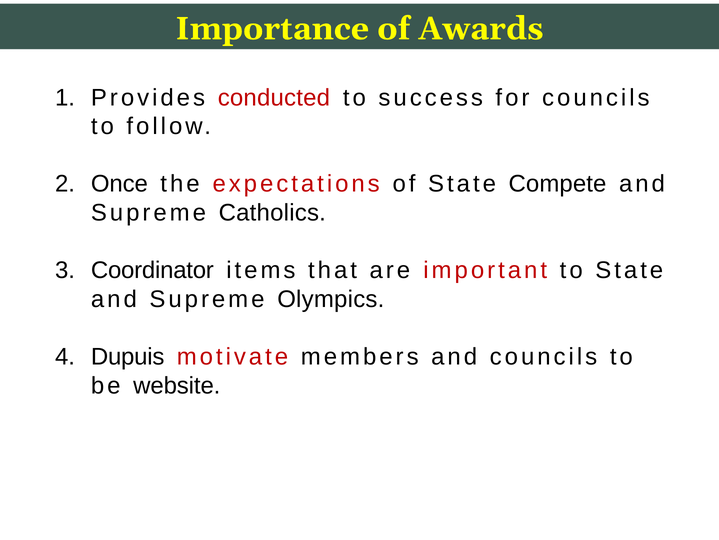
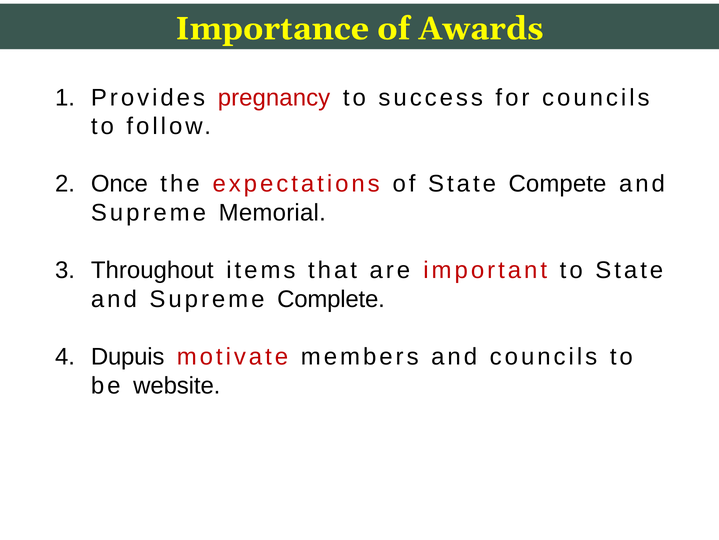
conducted: conducted -> pregnancy
Catholics: Catholics -> Memorial
Coordinator: Coordinator -> Throughout
Olympics: Olympics -> Complete
